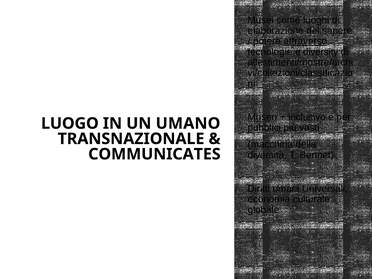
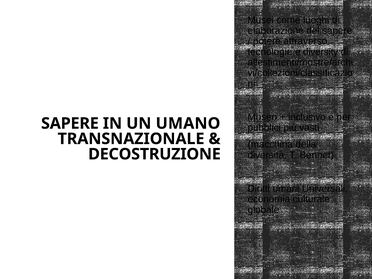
attraverso underline: present -> none
LUOGO at (70, 123): LUOGO -> SAPERE
COMMUNICATES: COMMUNICATES -> DECOSTRUZIONE
